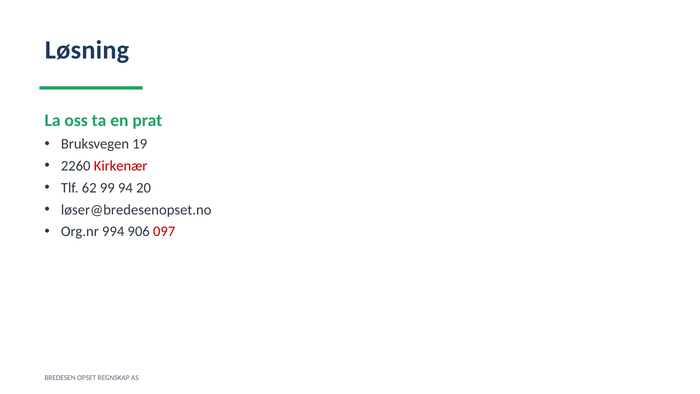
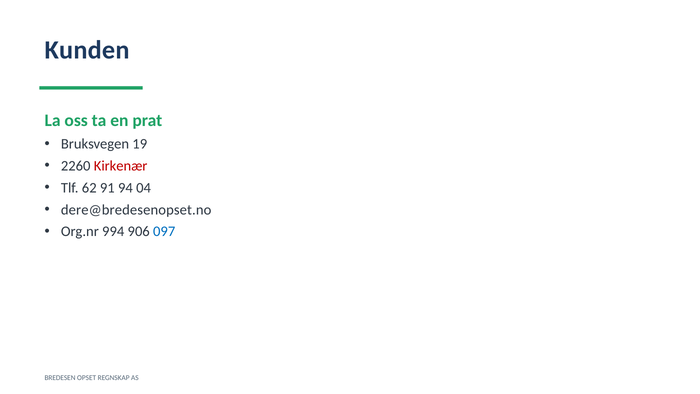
Løsning: Løsning -> Kunden
99: 99 -> 91
20: 20 -> 04
løser@bredesenopset.no: løser@bredesenopset.no -> dere@bredesenopset.no
097 colour: red -> blue
